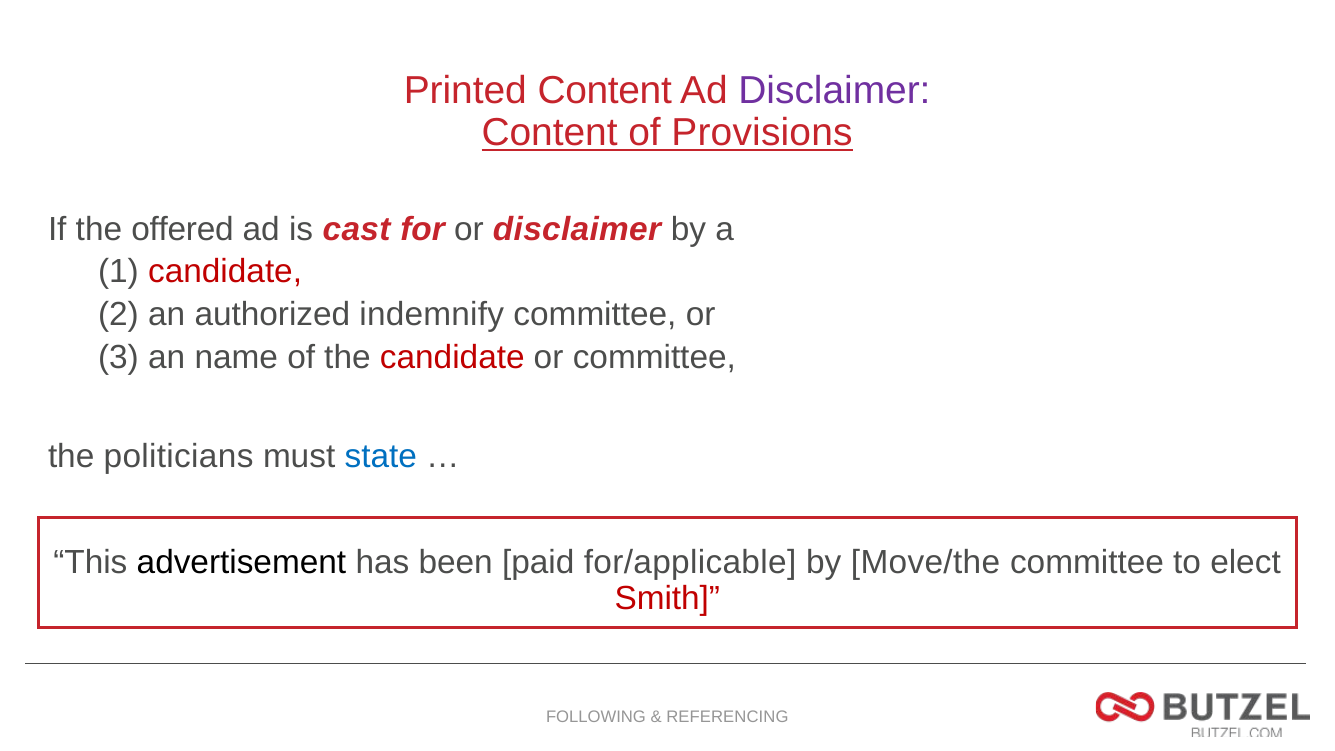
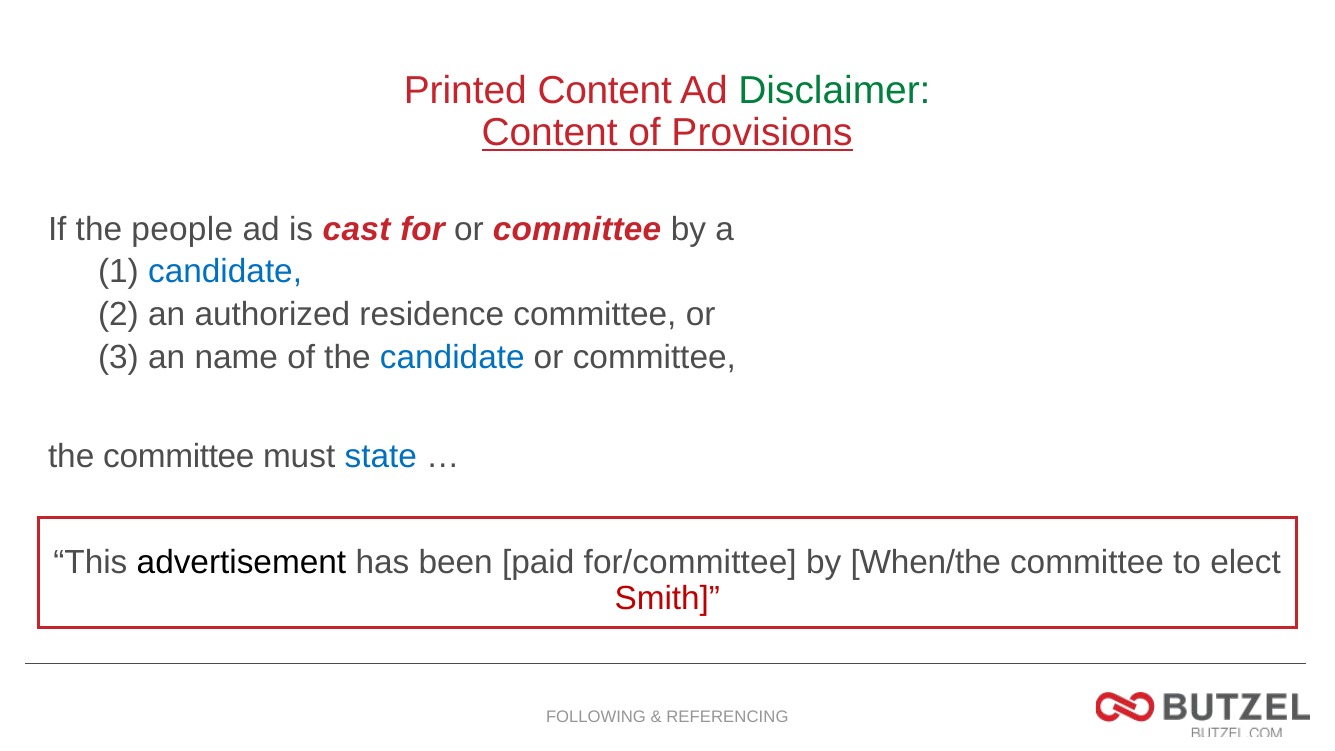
Disclaimer at (834, 91) colour: purple -> green
offered: offered -> people
for or disclaimer: disclaimer -> committee
candidate at (225, 272) colour: red -> blue
indemnify: indemnify -> residence
candidate at (452, 358) colour: red -> blue
the politicians: politicians -> committee
for/applicable: for/applicable -> for/committee
Move/the: Move/the -> When/the
